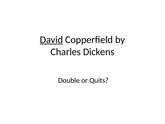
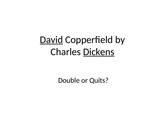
Dickens underline: none -> present
